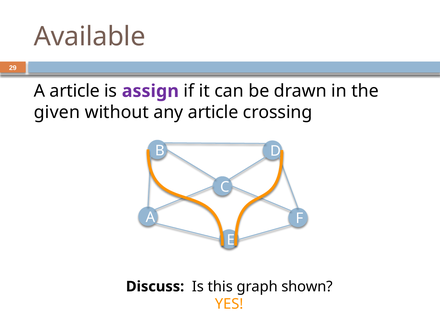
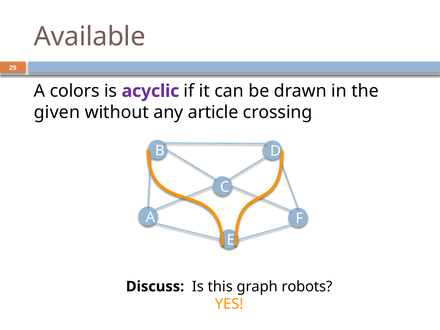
A article: article -> colors
assign: assign -> acyclic
shown: shown -> robots
